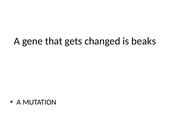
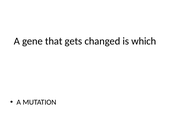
beaks: beaks -> which
